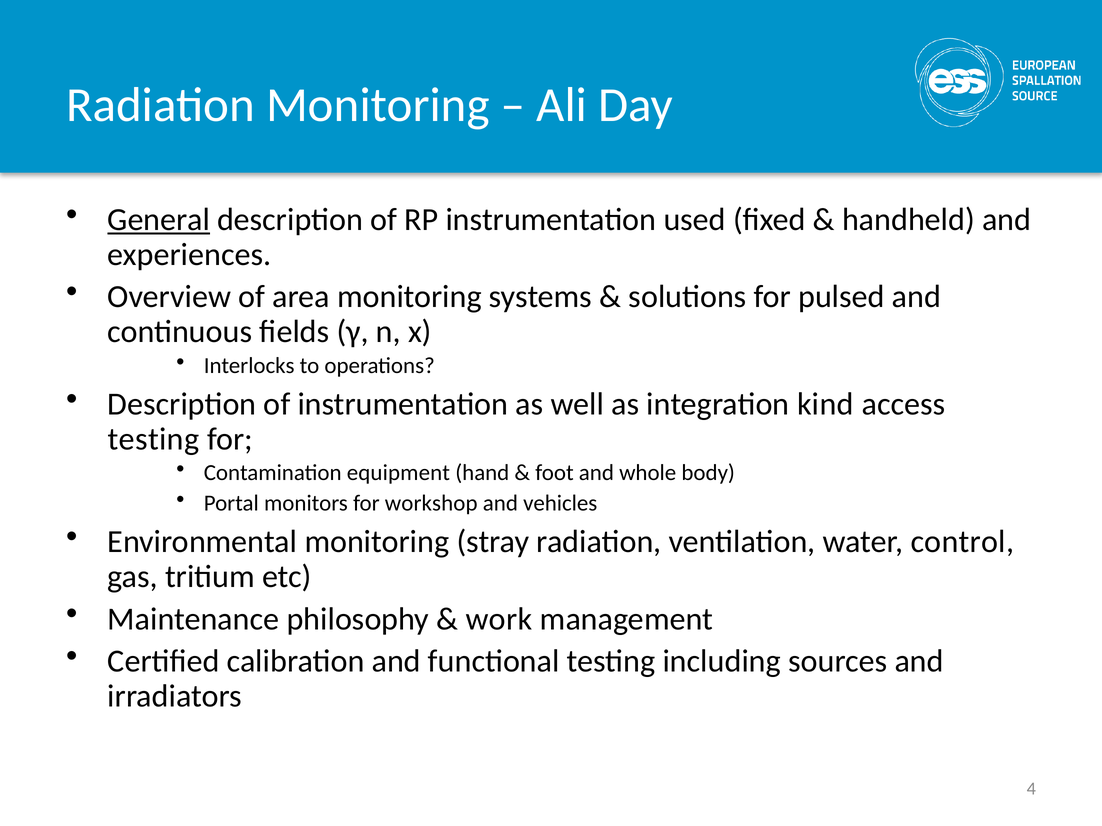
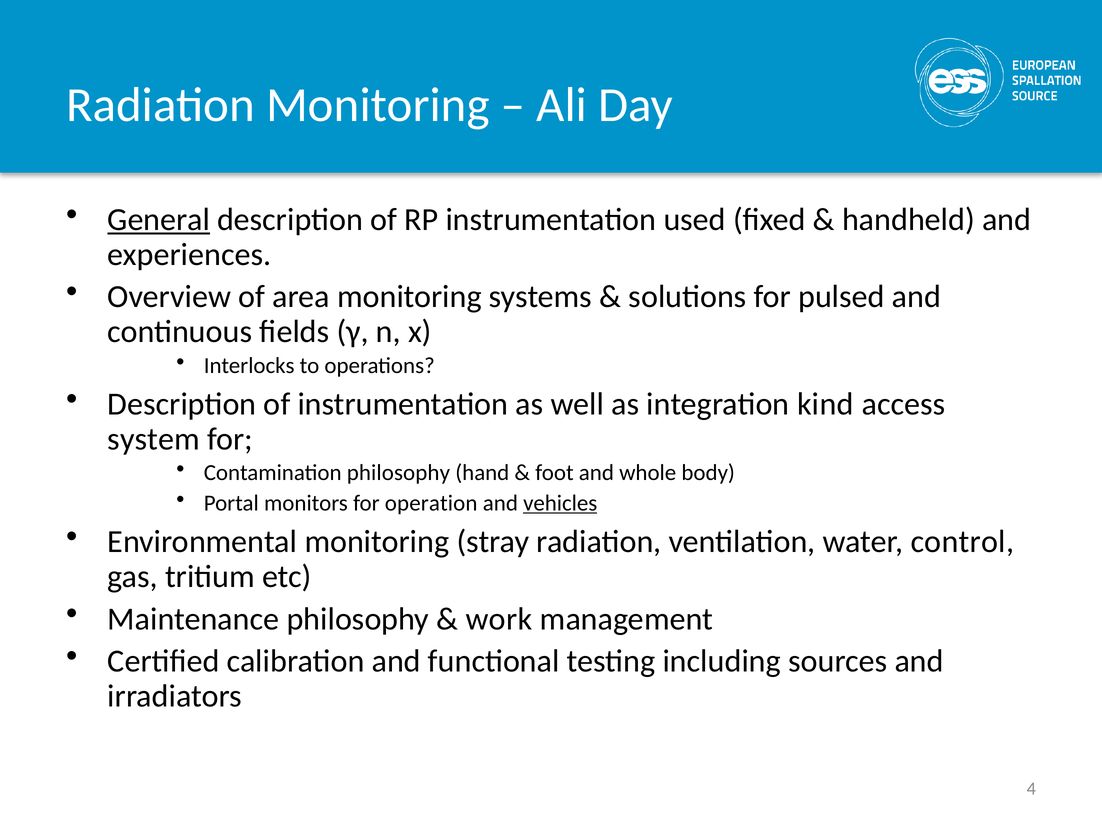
testing at (154, 439): testing -> system
Contamination equipment: equipment -> philosophy
workshop: workshop -> operation
vehicles underline: none -> present
